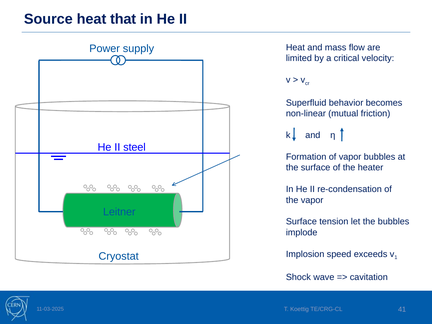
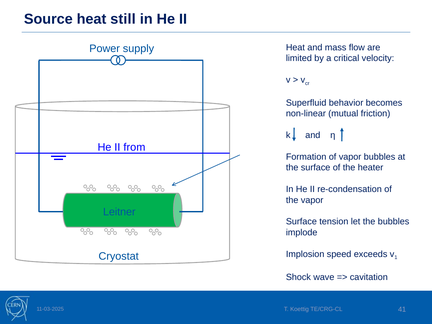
that: that -> still
steel: steel -> from
